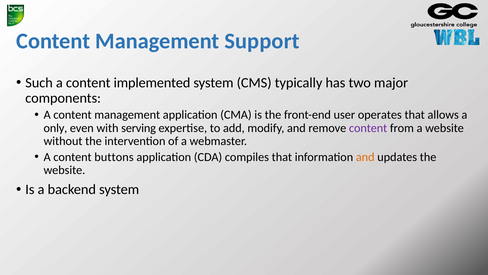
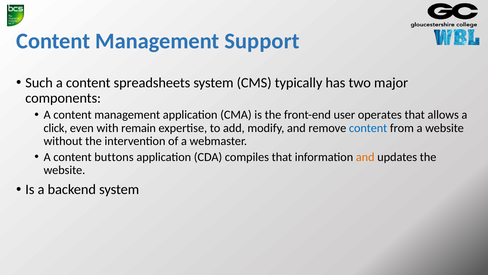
implemented: implemented -> spreadsheets
only: only -> click
serving: serving -> remain
content at (368, 128) colour: purple -> blue
